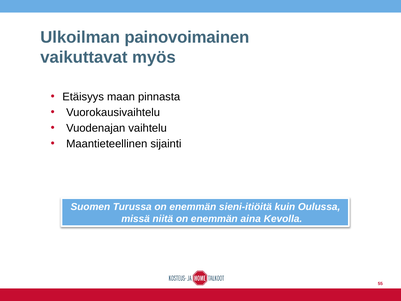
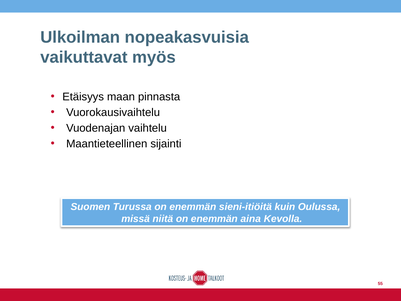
painovoimainen: painovoimainen -> nopeakasvuisia
